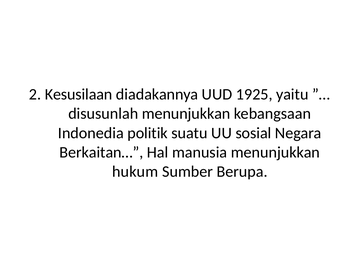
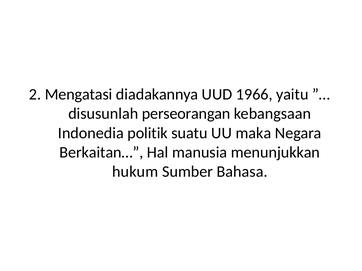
Kesusilaan: Kesusilaan -> Mengatasi
1925: 1925 -> 1966
disusunlah menunjukkan: menunjukkan -> perseorangan
sosial: sosial -> maka
Berupa: Berupa -> Bahasa
